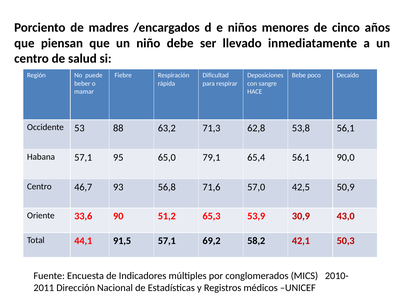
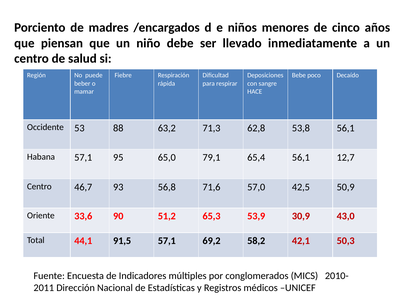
90,0: 90,0 -> 12,7
